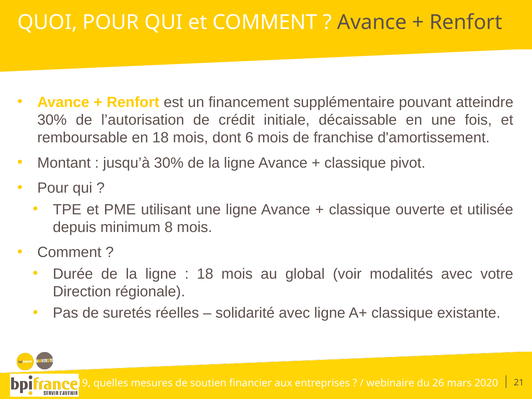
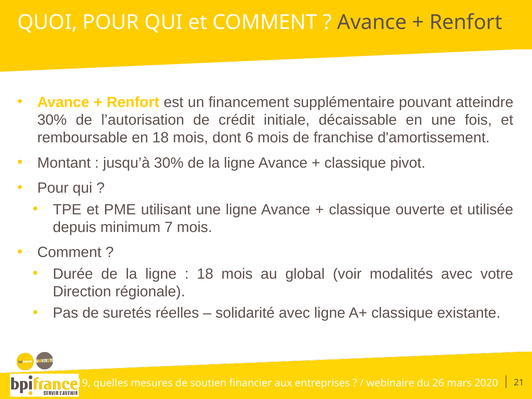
8: 8 -> 7
